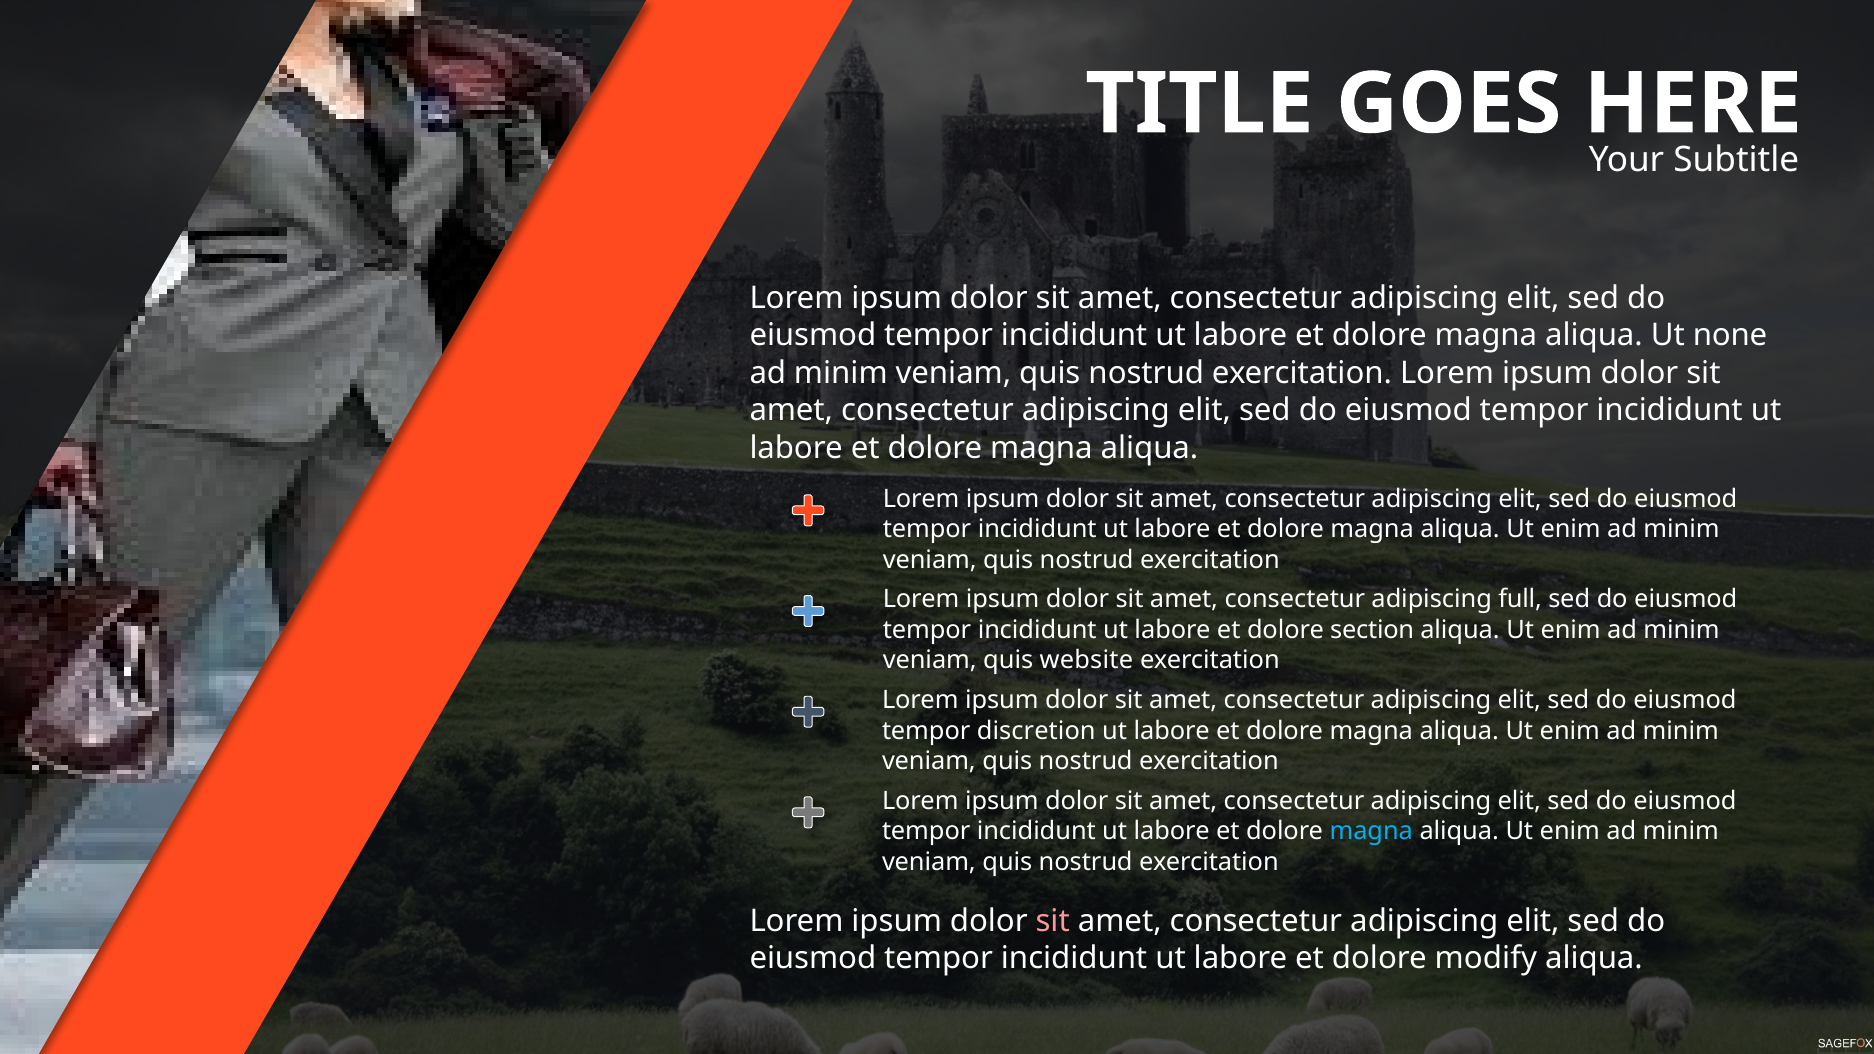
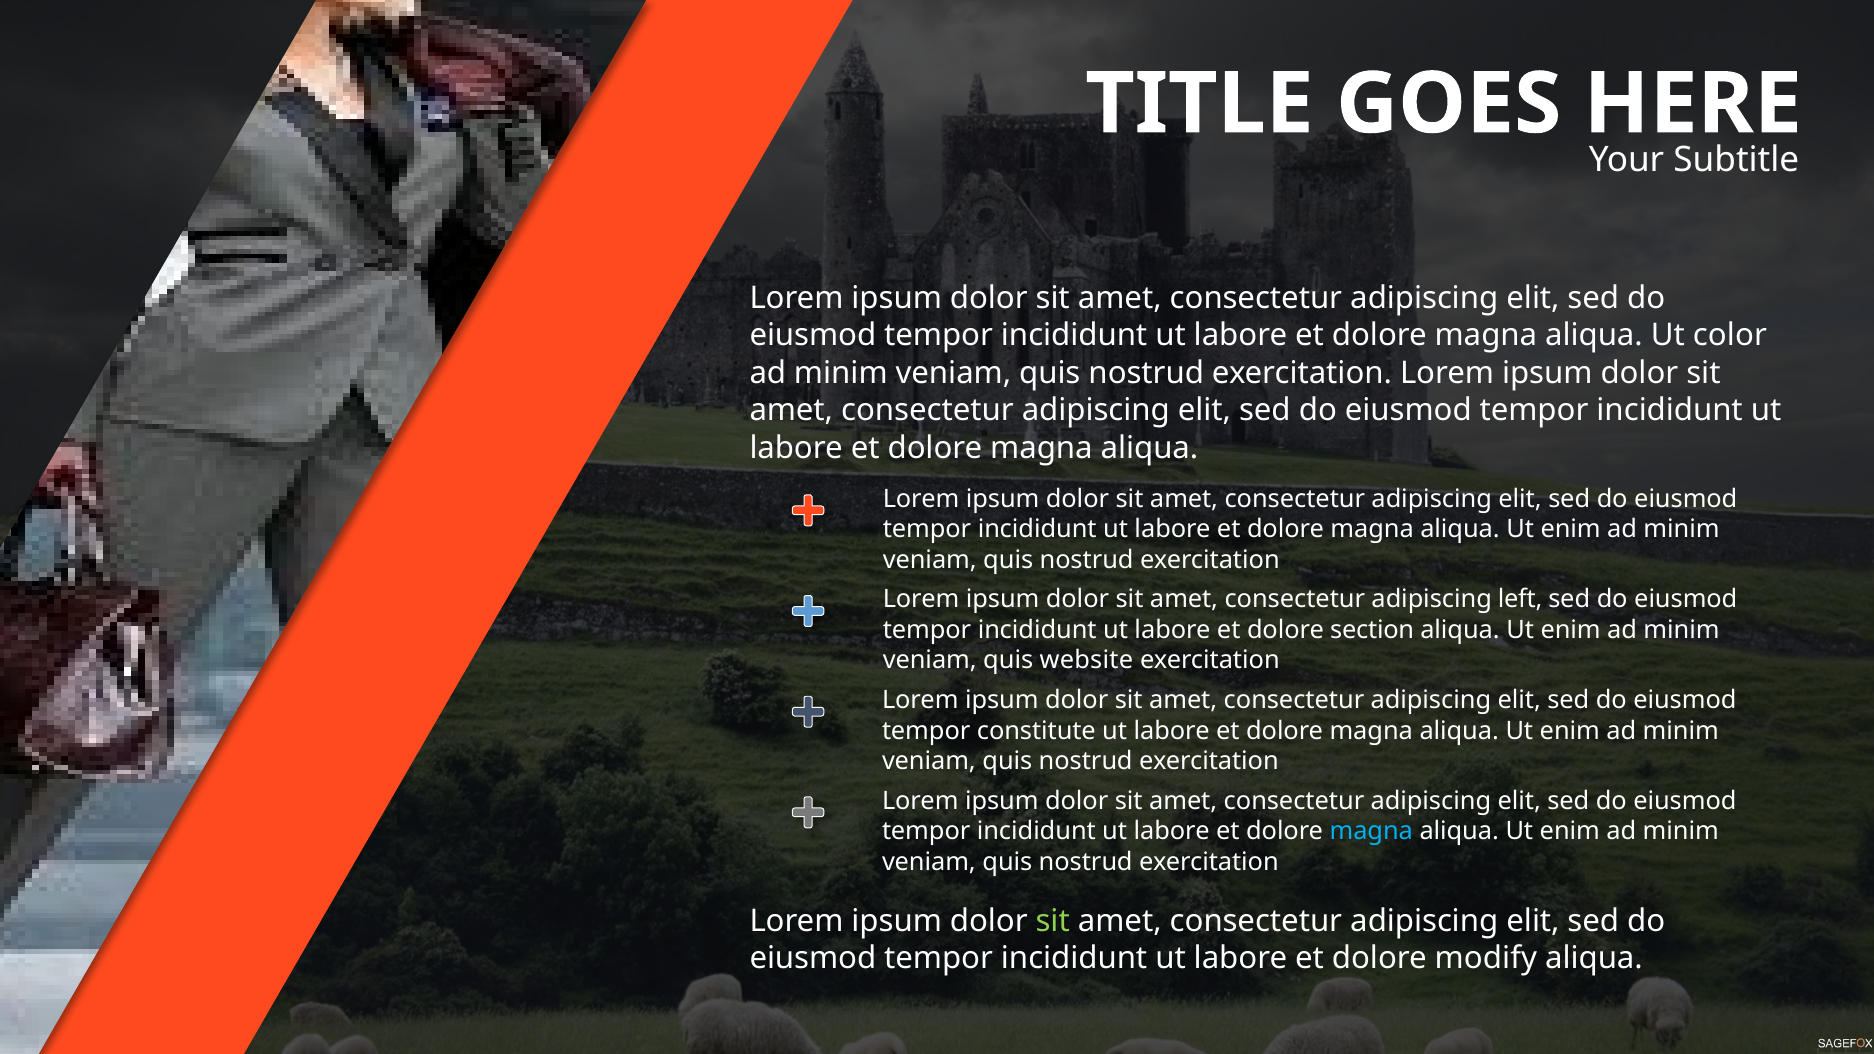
none: none -> color
full: full -> left
discretion: discretion -> constitute
sit at (1053, 921) colour: pink -> light green
